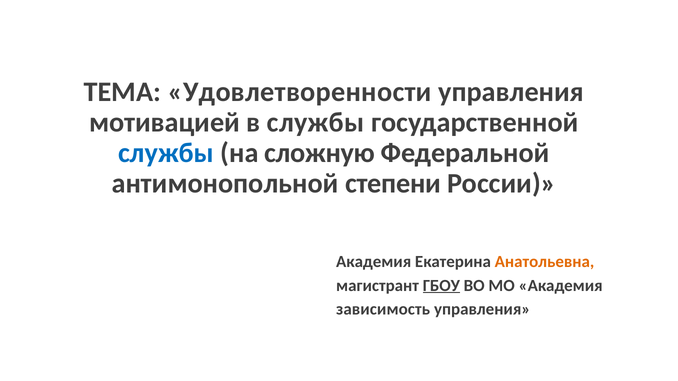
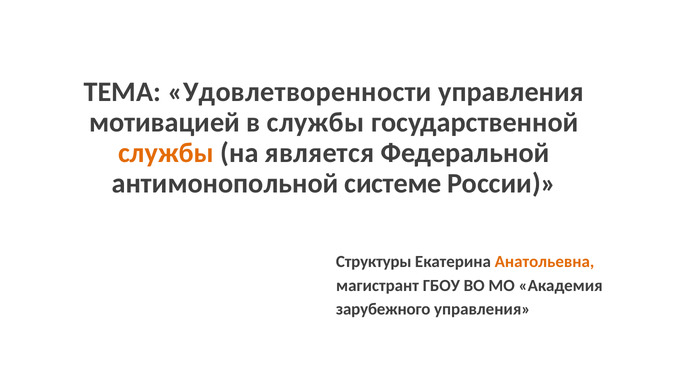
службы at (166, 153) colour: blue -> orange
сложную: сложную -> является
степени: степени -> системе
Академия at (374, 262): Академия -> Структуры
ГБОУ underline: present -> none
зависимость: зависимость -> зарубежного
